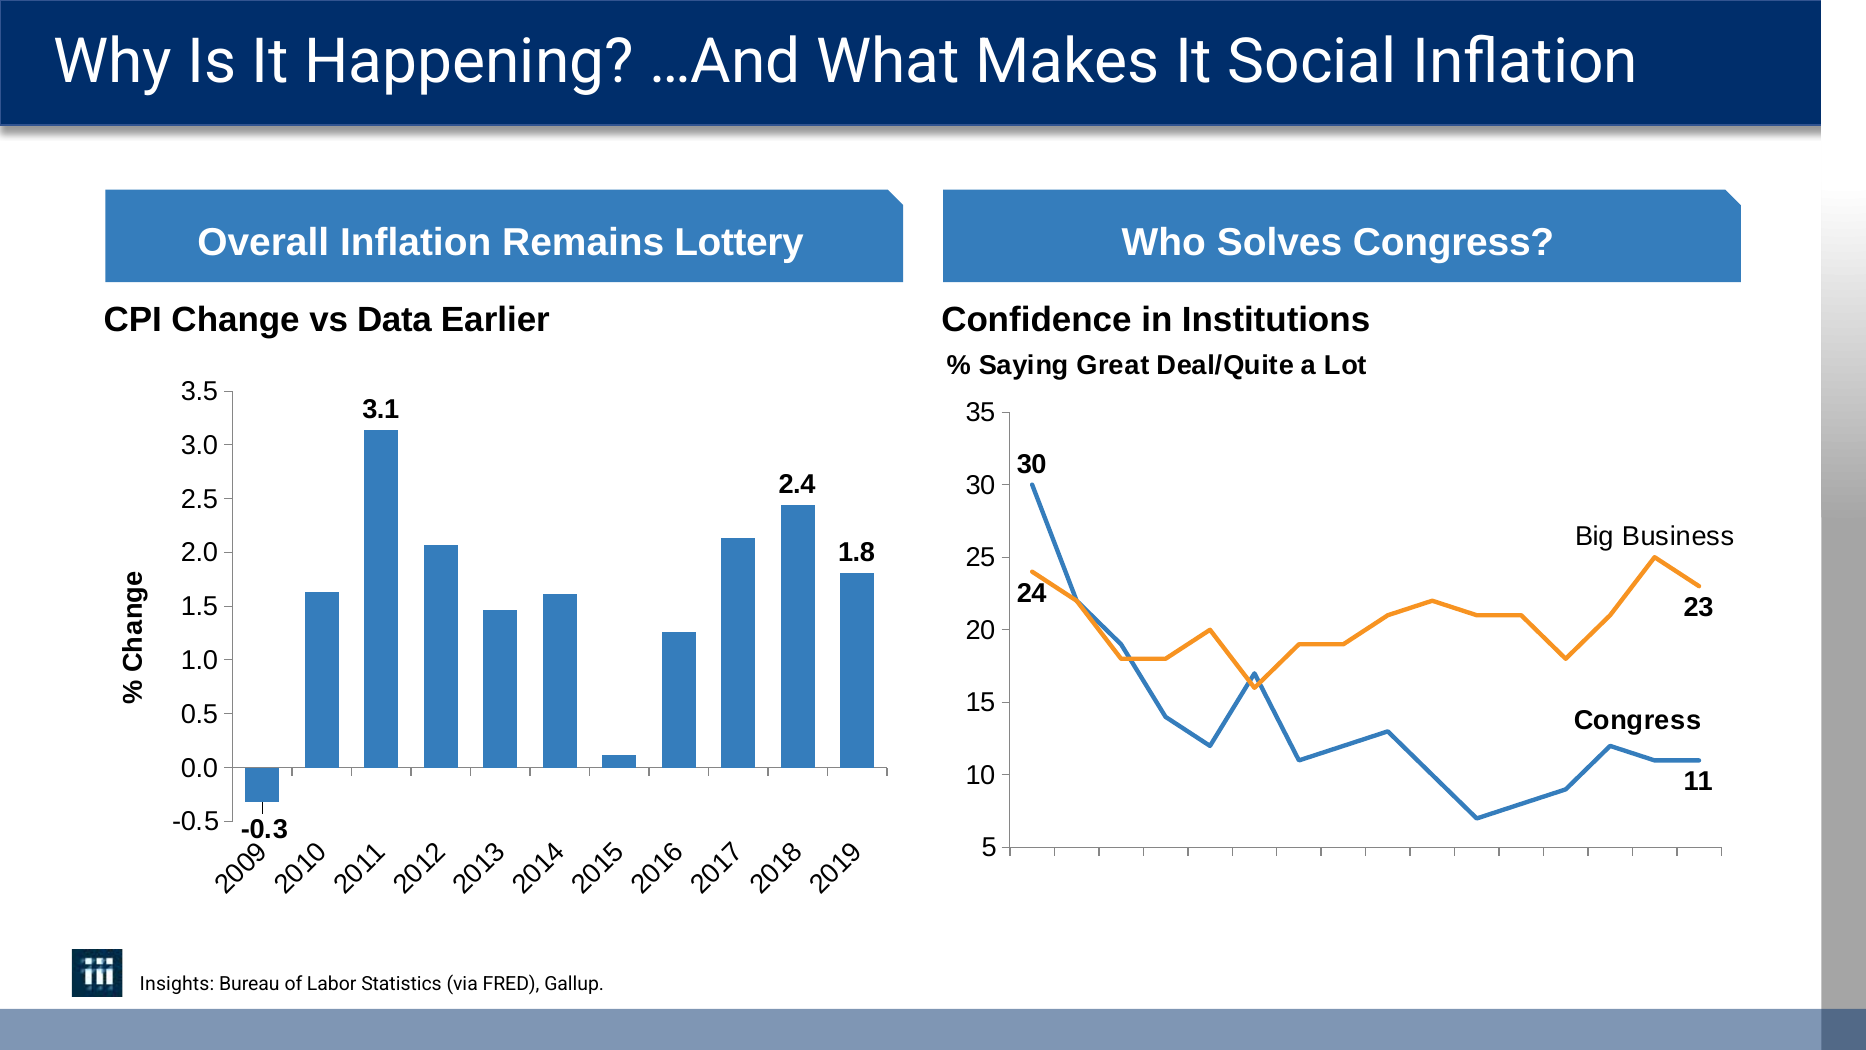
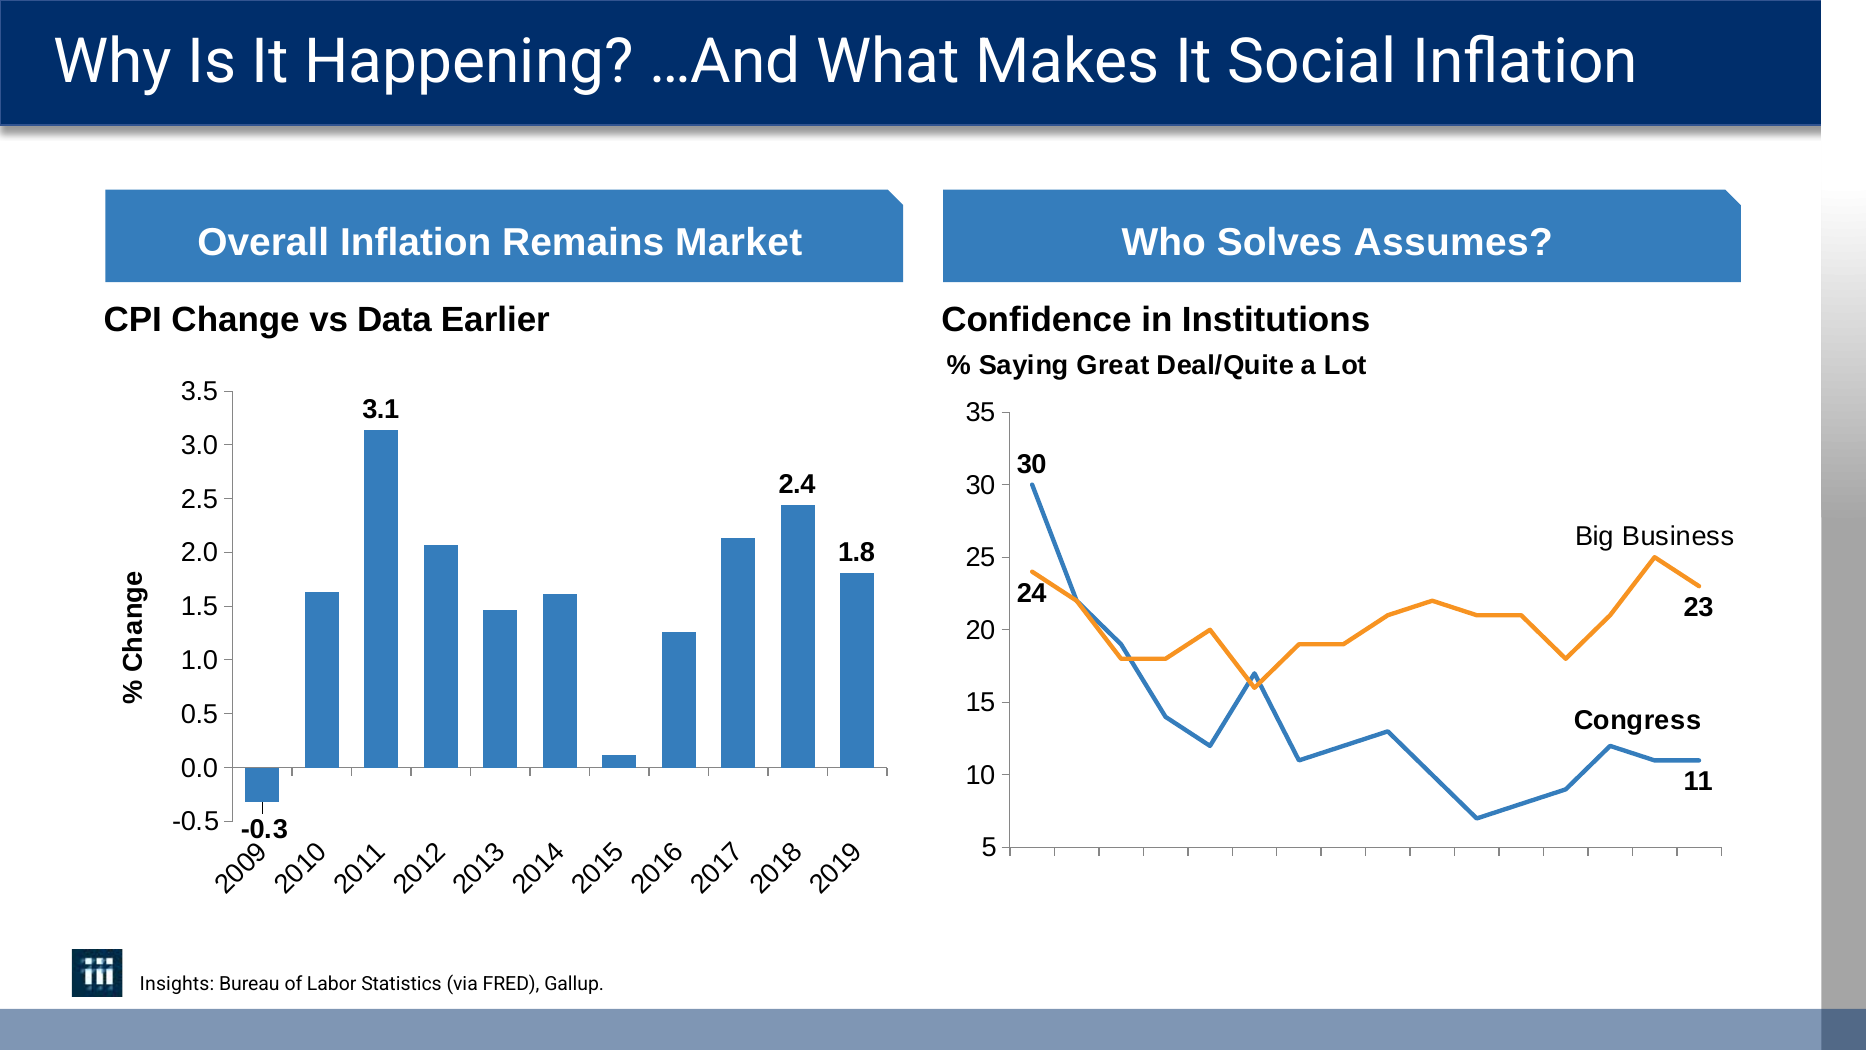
Lottery: Lottery -> Market
Solves Congress: Congress -> Assumes
